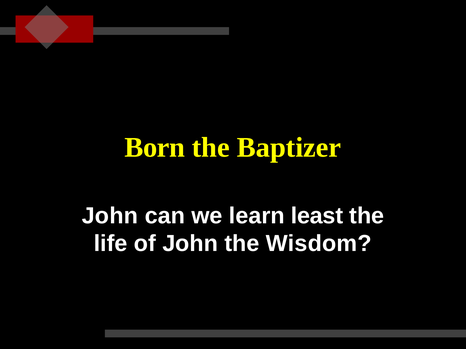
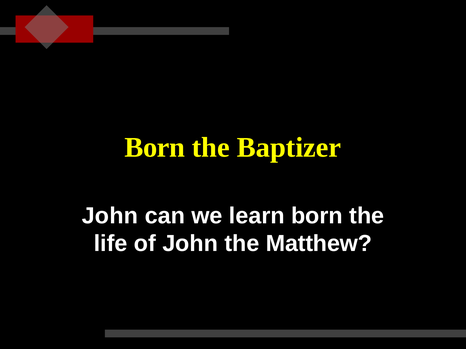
learn least: least -> born
Wisdom: Wisdom -> Matthew
